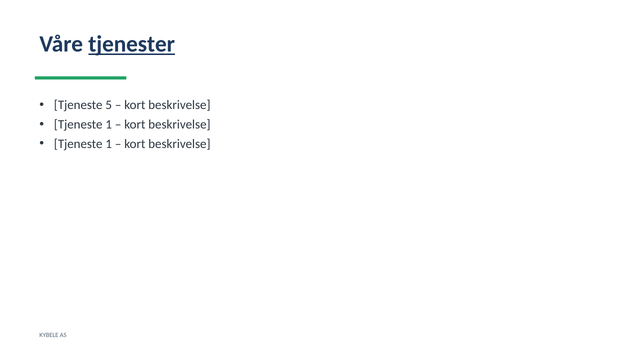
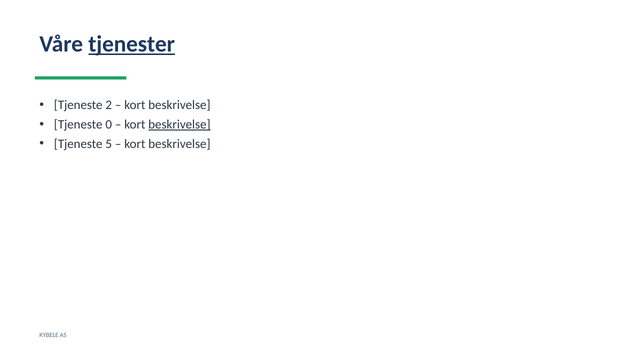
5: 5 -> 2
1 at (109, 124): 1 -> 0
beskrivelse at (179, 124) underline: none -> present
1 at (109, 144): 1 -> 5
